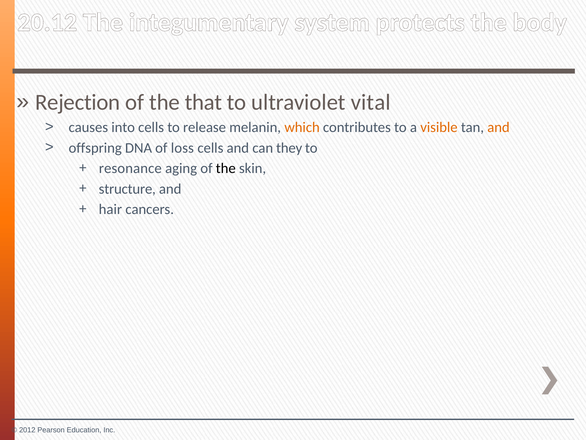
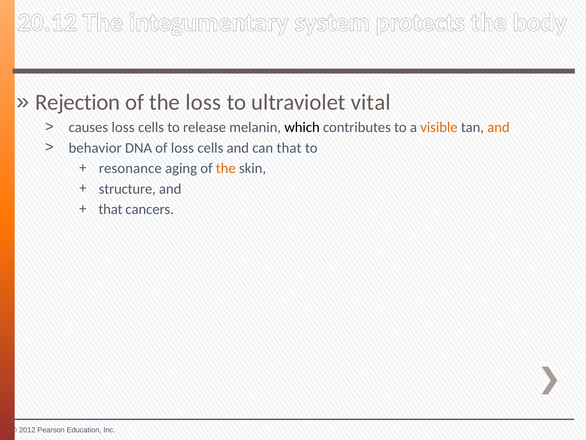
the that: that -> loss
causes into: into -> loss
which colour: orange -> black
offspring: offspring -> behavior
can they: they -> that
the at (226, 168) colour: black -> orange
hair at (110, 209): hair -> that
